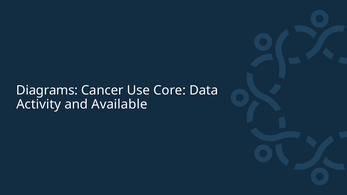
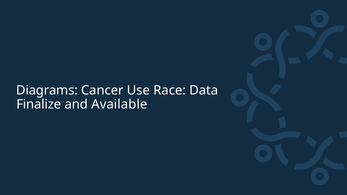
Core: Core -> Race
Activity: Activity -> Finalize
